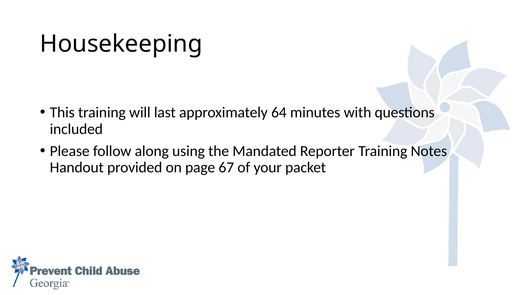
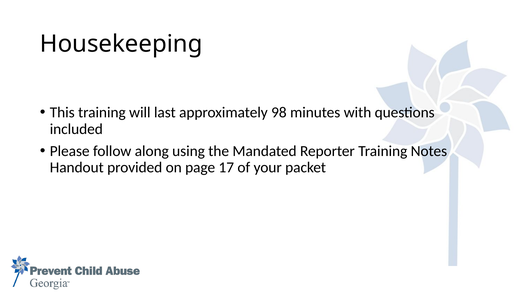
64: 64 -> 98
67: 67 -> 17
